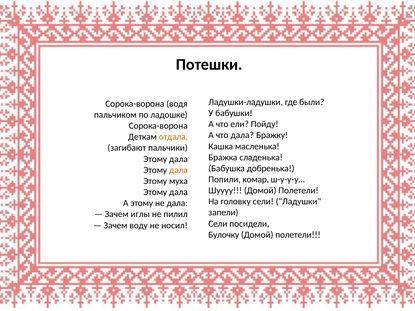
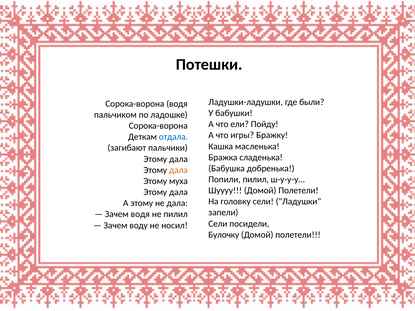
что дала: дала -> игры
отдала colour: orange -> blue
Попили комар: комар -> пилил
Зачем иглы: иглы -> водя
